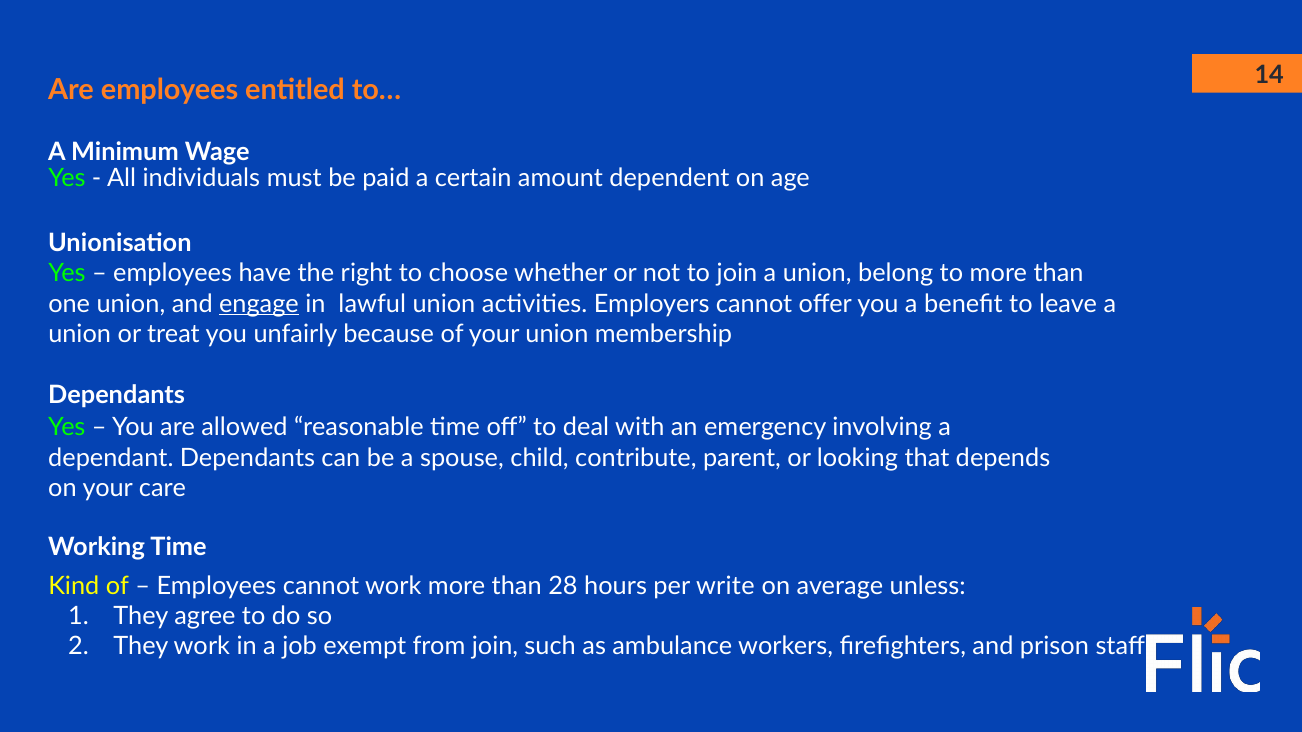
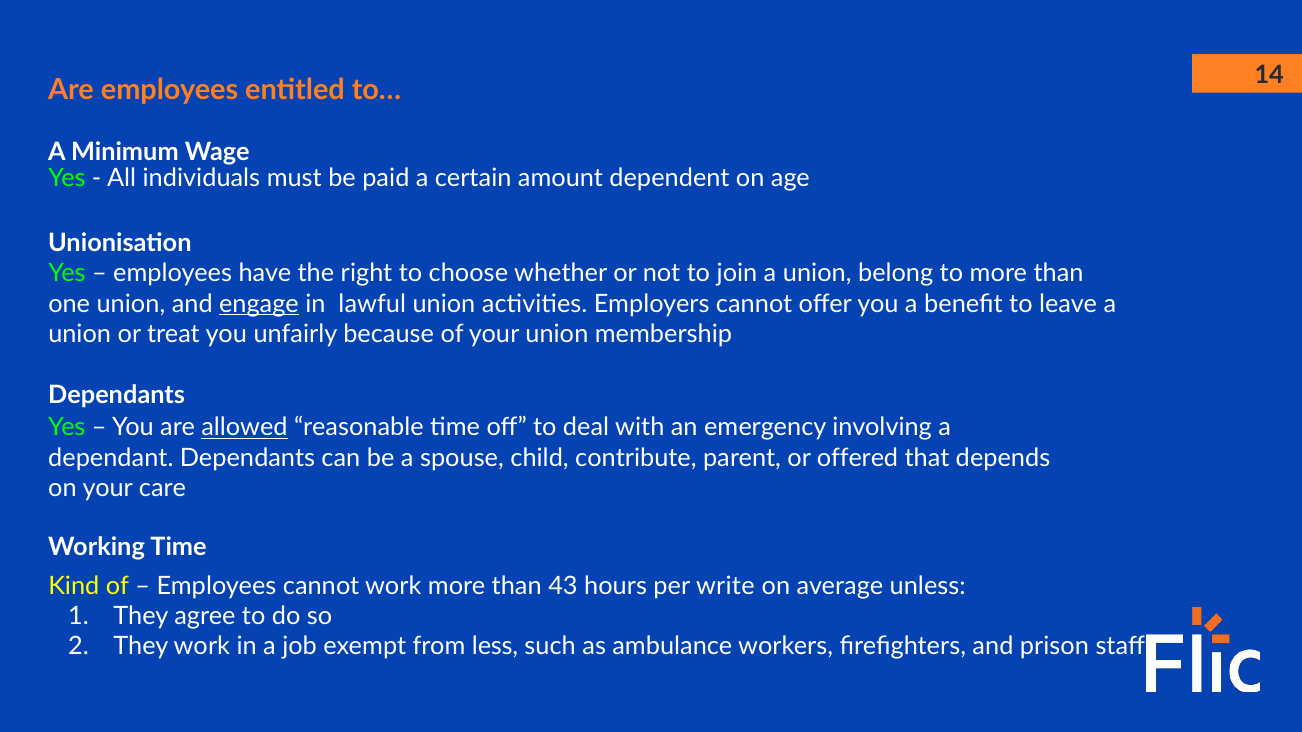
allowed underline: none -> present
looking: looking -> offered
28: 28 -> 43
from join: join -> less
